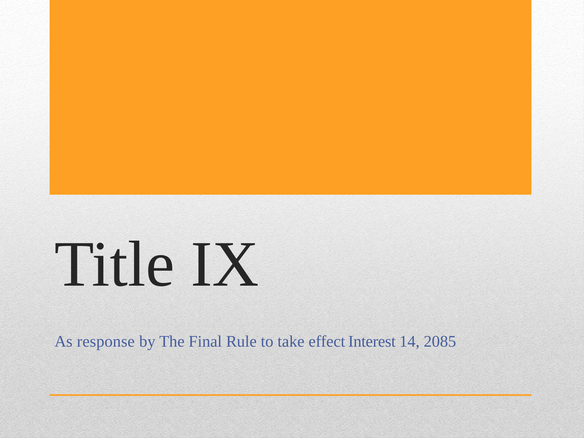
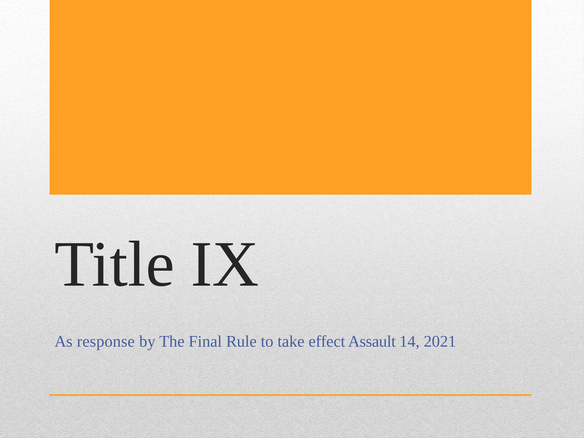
Interest: Interest -> Assault
2085: 2085 -> 2021
